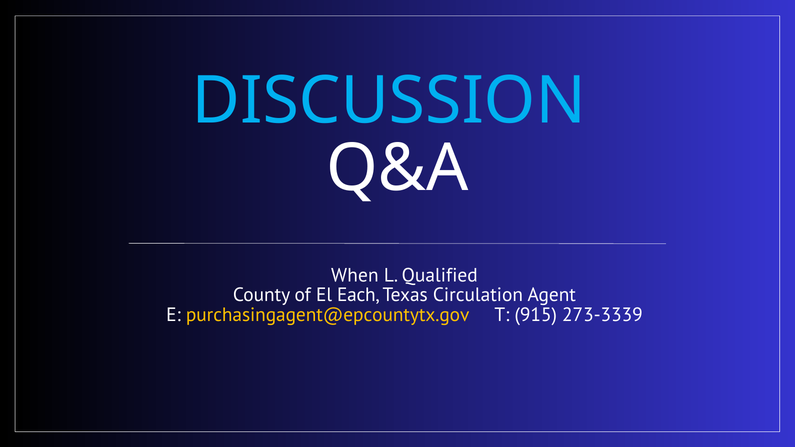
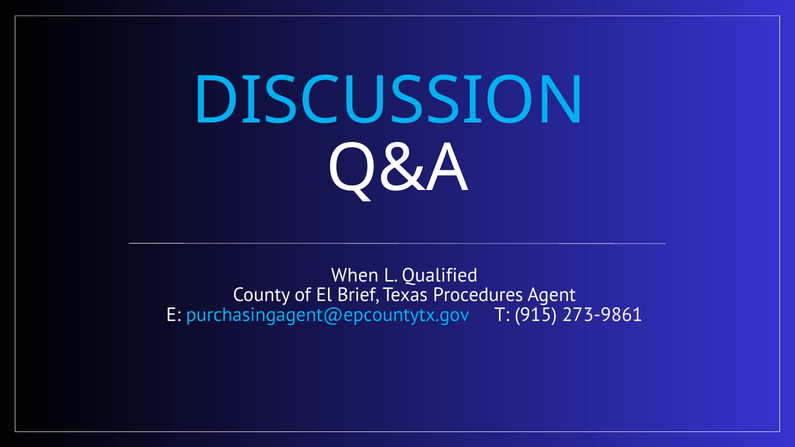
Each: Each -> Brief
Circulation: Circulation -> Procedures
purchasingagent@epcountytx.gov colour: yellow -> light blue
273-3339: 273-3339 -> 273-9861
